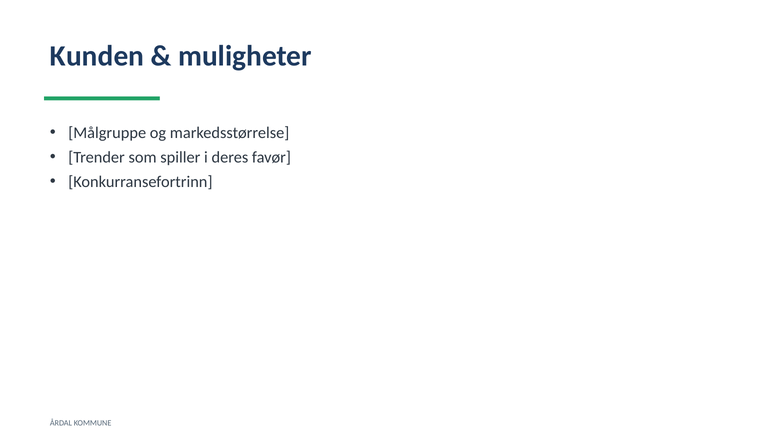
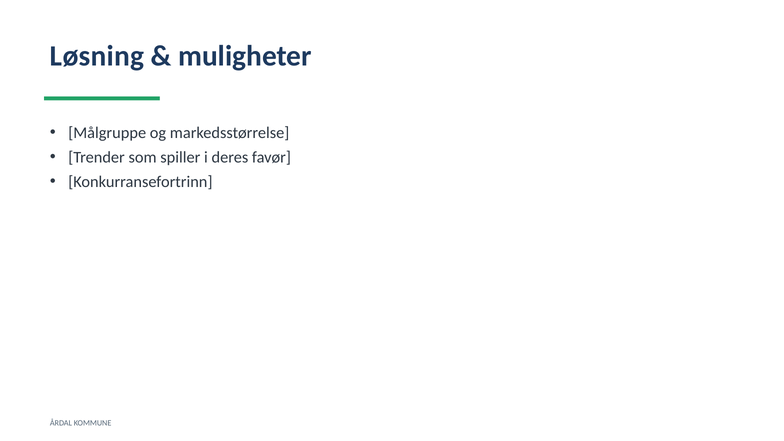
Kunden: Kunden -> Løsning
